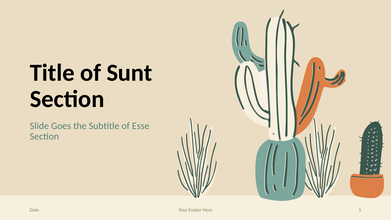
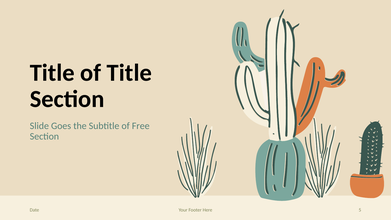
of Sunt: Sunt -> Title
Esse: Esse -> Free
